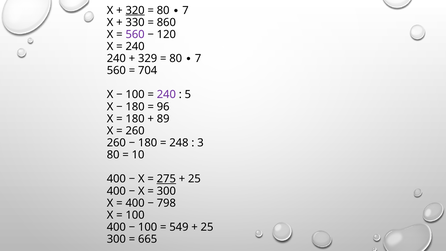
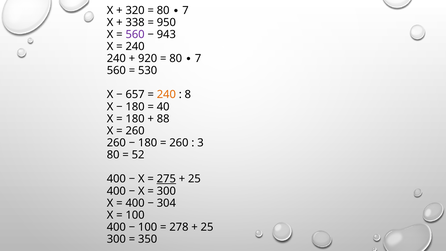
320 underline: present -> none
330: 330 -> 338
860: 860 -> 950
120: 120 -> 943
329: 329 -> 920
704: 704 -> 530
100 at (135, 95): 100 -> 657
240 at (166, 95) colour: purple -> orange
5: 5 -> 8
96: 96 -> 40
89: 89 -> 88
248 at (179, 143): 248 -> 260
10: 10 -> 52
798: 798 -> 304
549: 549 -> 278
665: 665 -> 350
